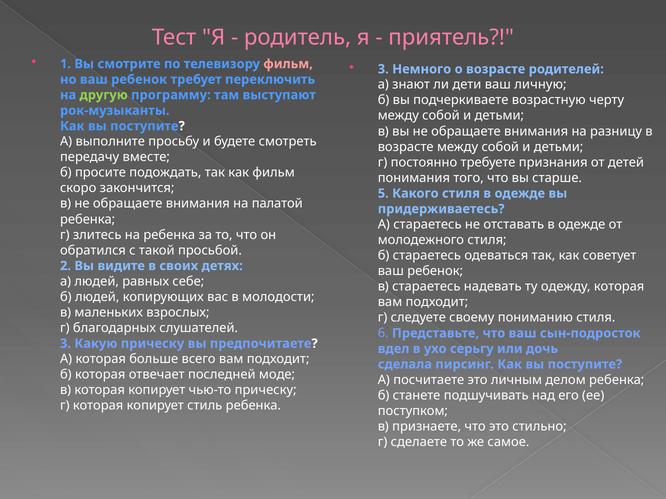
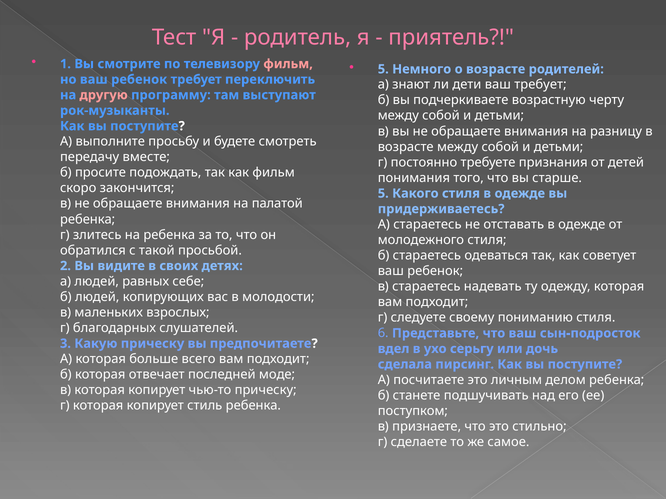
3 at (383, 69): 3 -> 5
ваш личную: личную -> требует
другую colour: light green -> pink
